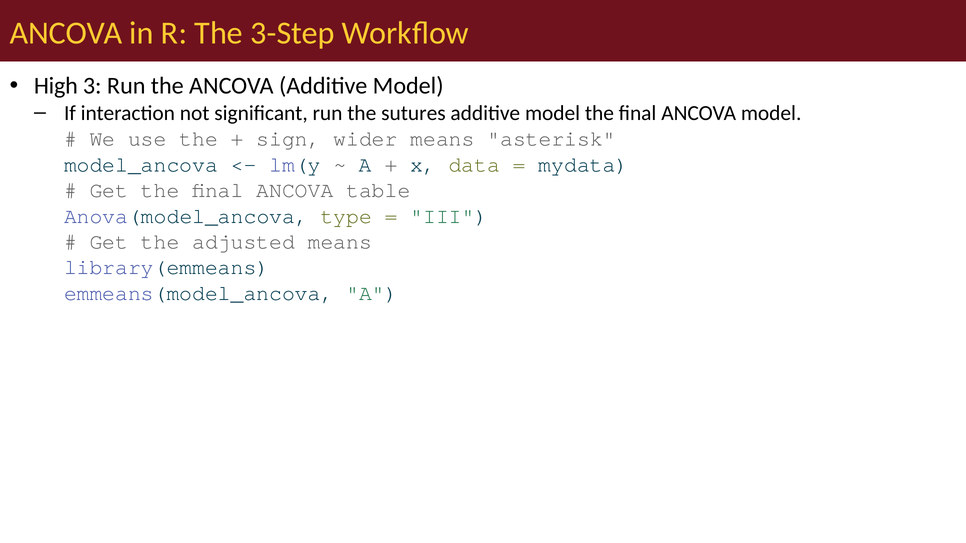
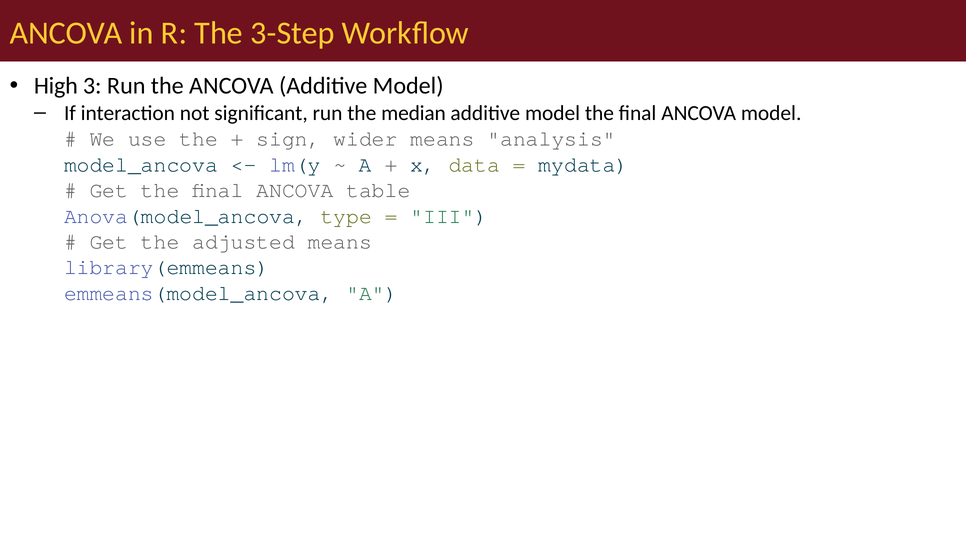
sutures: sutures -> median
asterisk: asterisk -> analysis
